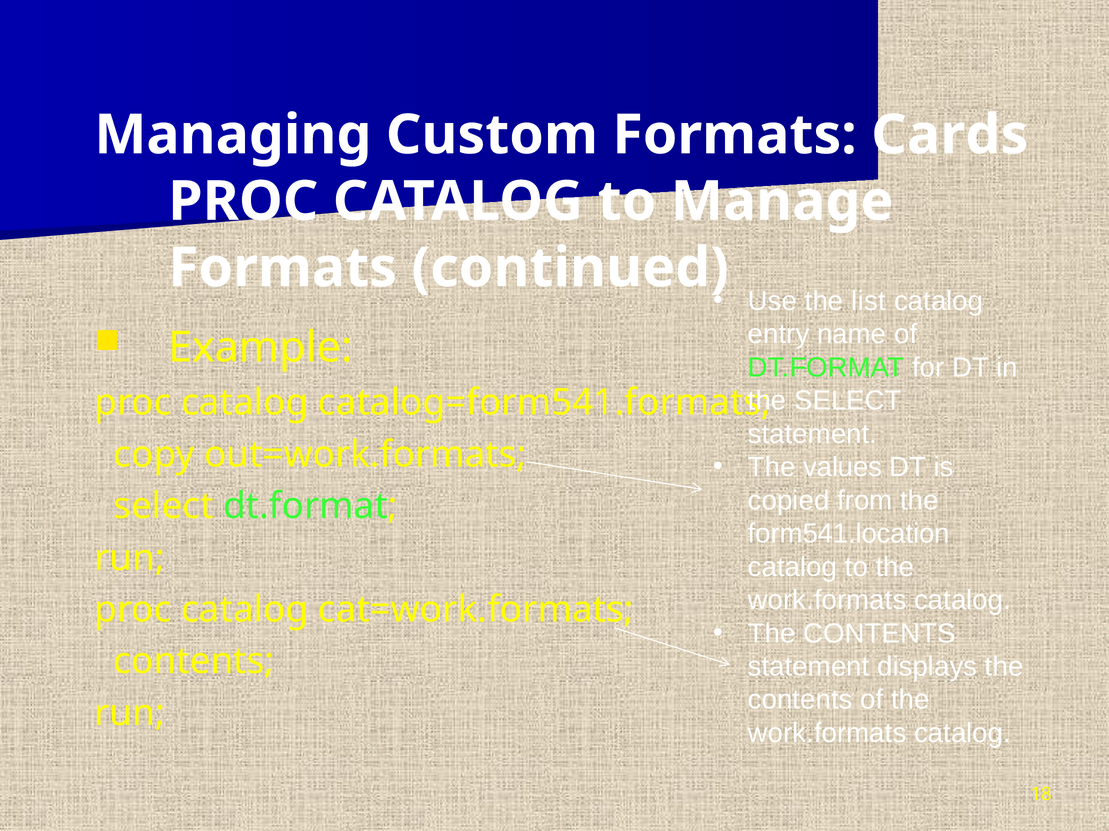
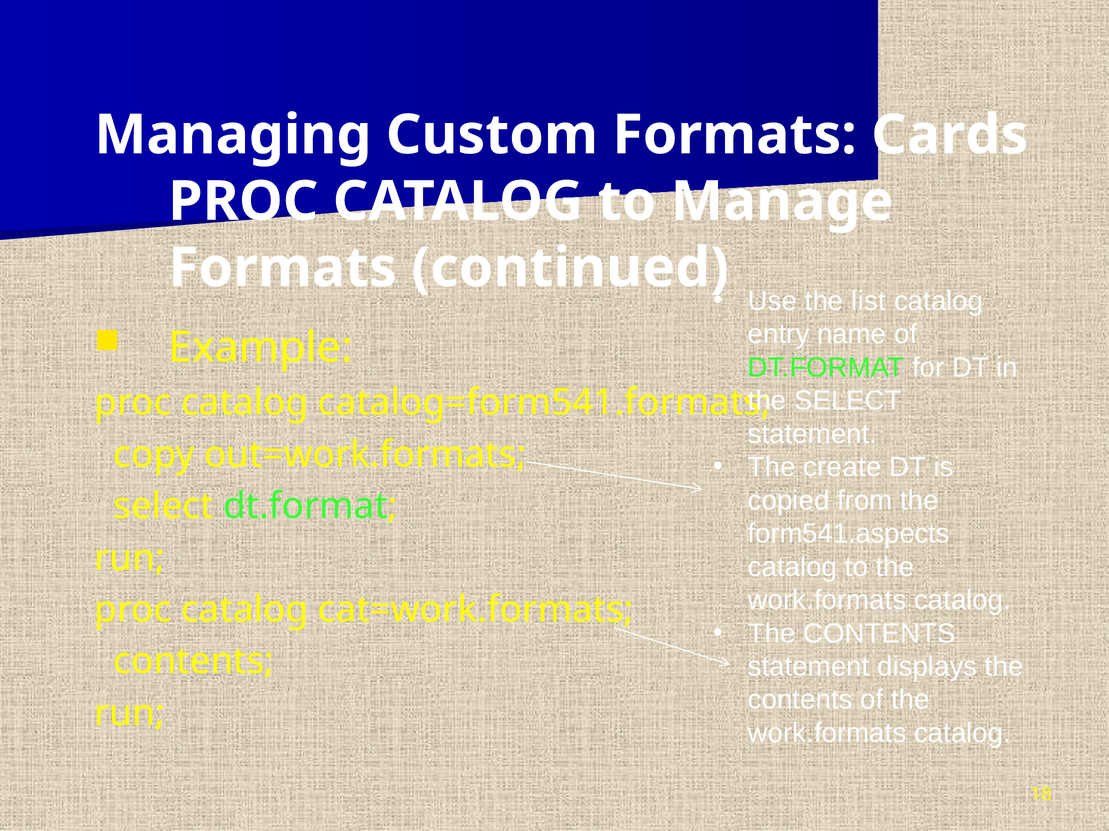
values: values -> create
form541.location: form541.location -> form541.aspects
